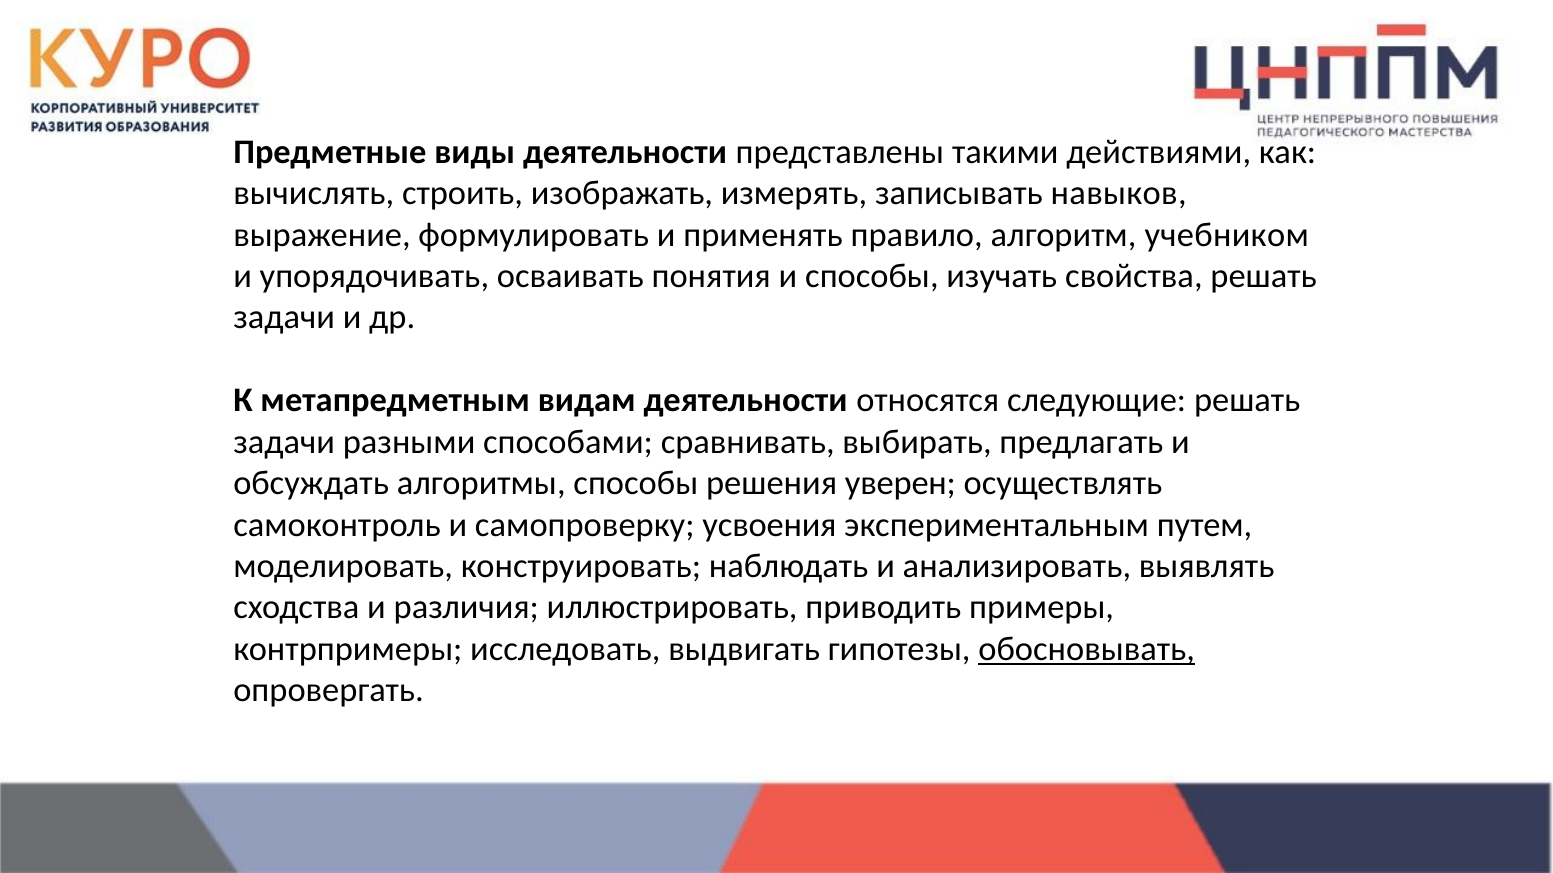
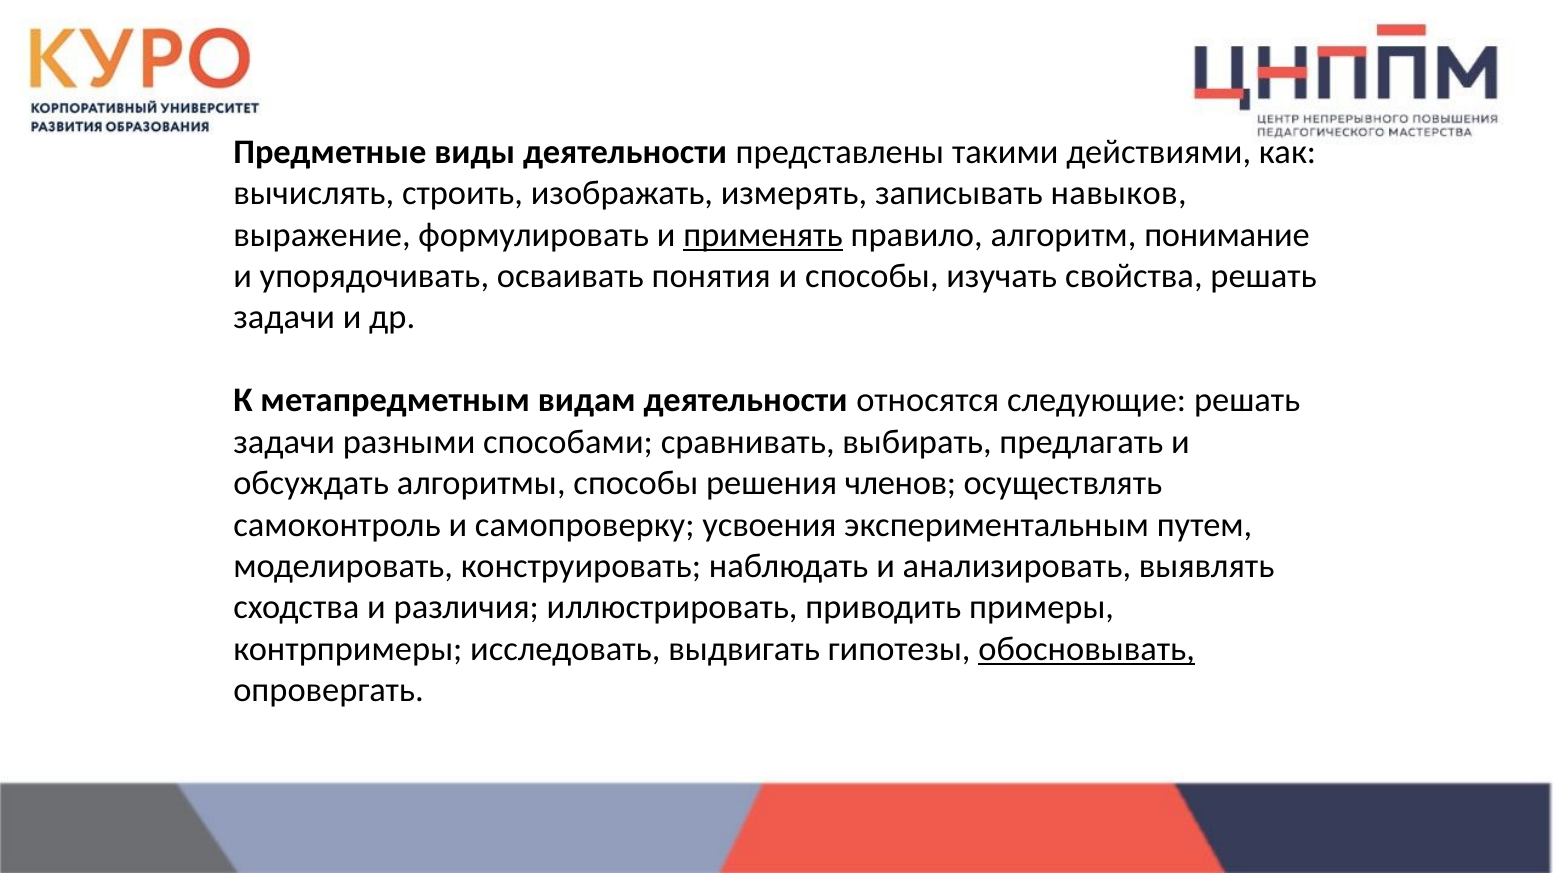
применять underline: none -> present
учебником: учебником -> понимание
уверен: уверен -> членов
